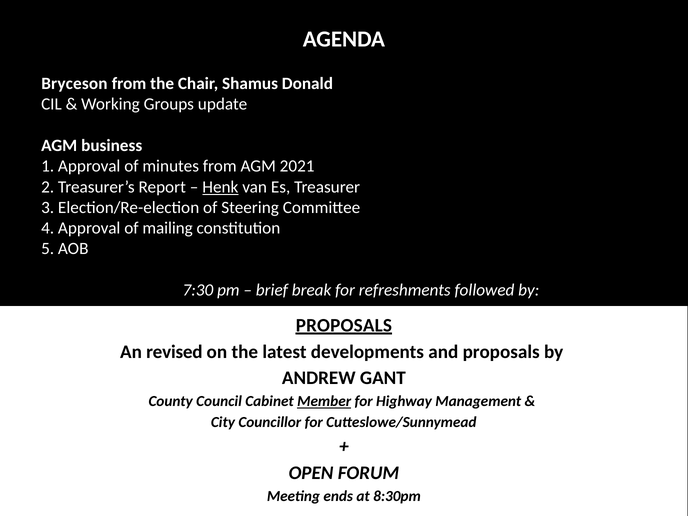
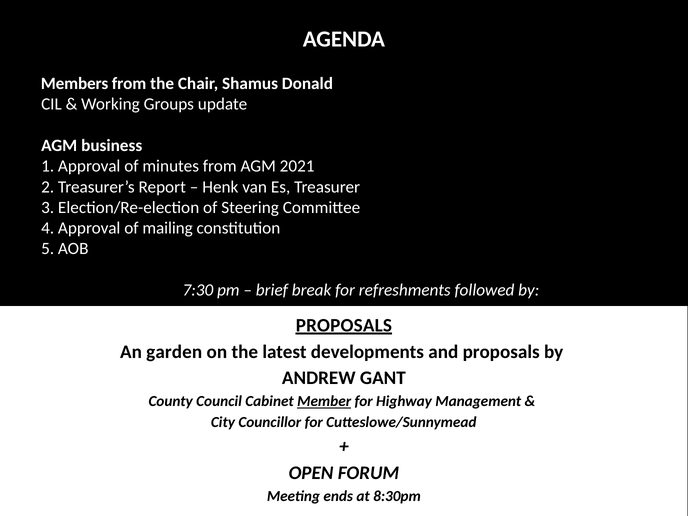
Bryceson: Bryceson -> Members
Henk underline: present -> none
revised: revised -> garden
